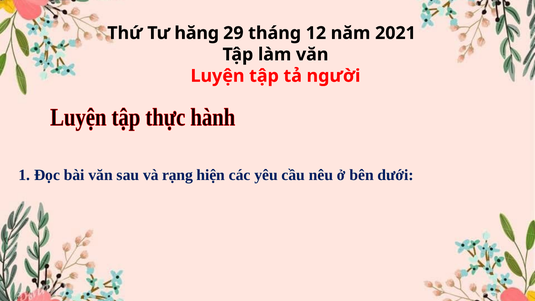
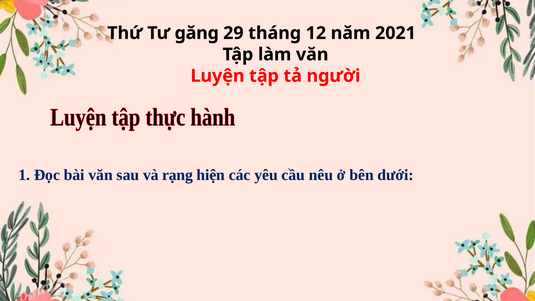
hăng: hăng -> găng
